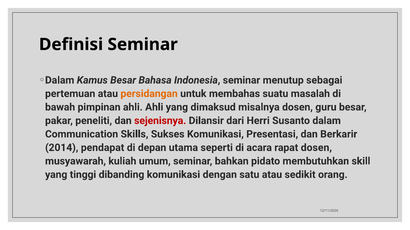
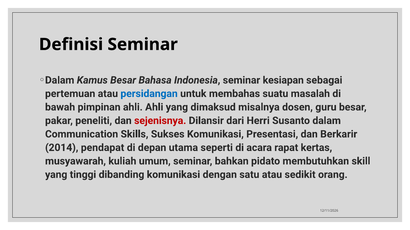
menutup: menutup -> kesiapan
persidangan colour: orange -> blue
rapat dosen: dosen -> kertas
